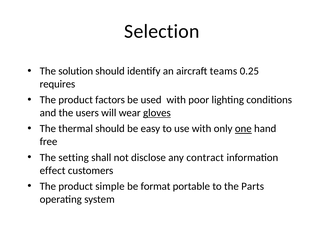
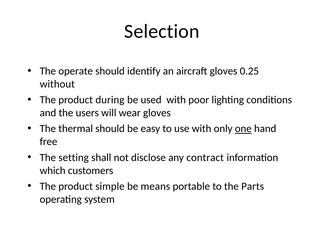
solution: solution -> operate
aircraft teams: teams -> gloves
requires: requires -> without
factors: factors -> during
gloves at (157, 113) underline: present -> none
effect: effect -> which
format: format -> means
